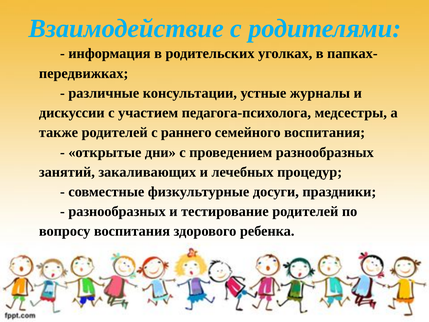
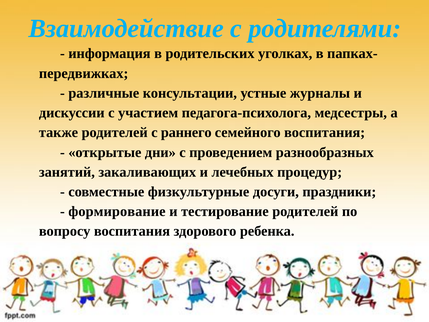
разнообразных at (117, 211): разнообразных -> формирование
